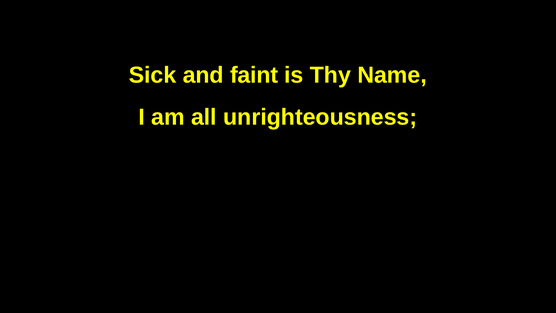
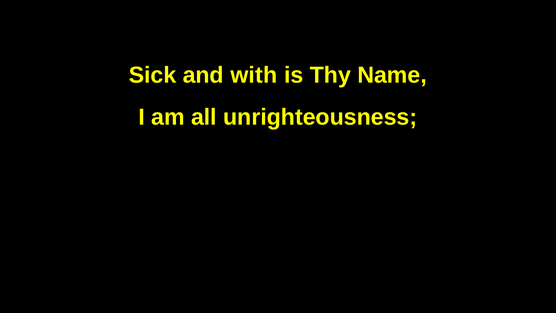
faint: faint -> with
